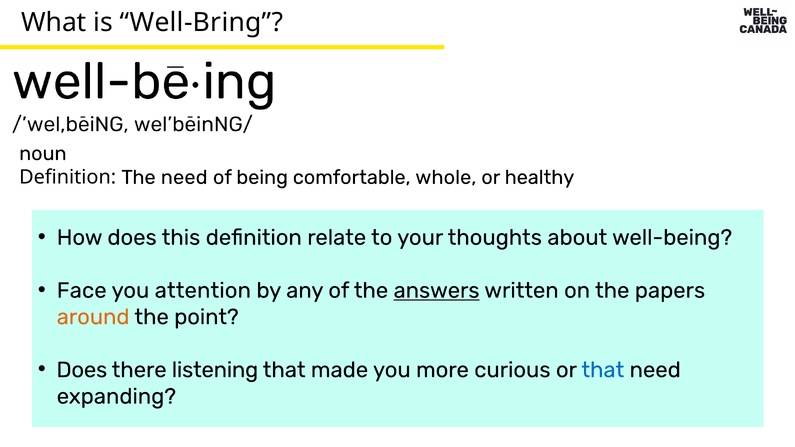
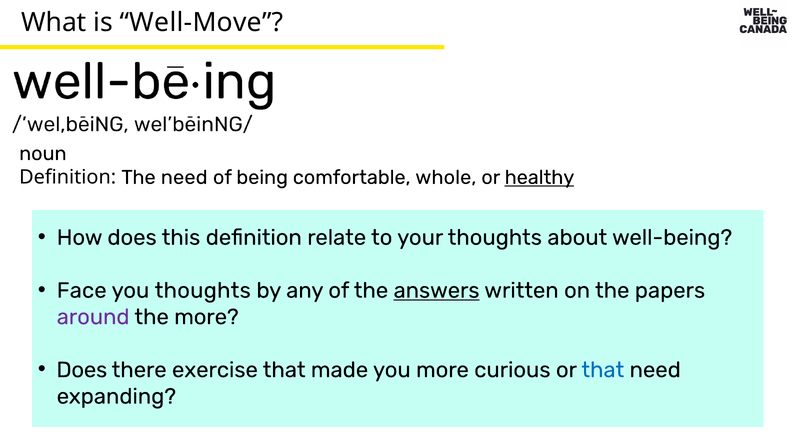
Well-Bring: Well-Bring -> Well-Move
healthy underline: none -> present
you attention: attention -> thoughts
around colour: orange -> purple
the point: point -> more
listening: listening -> exercise
